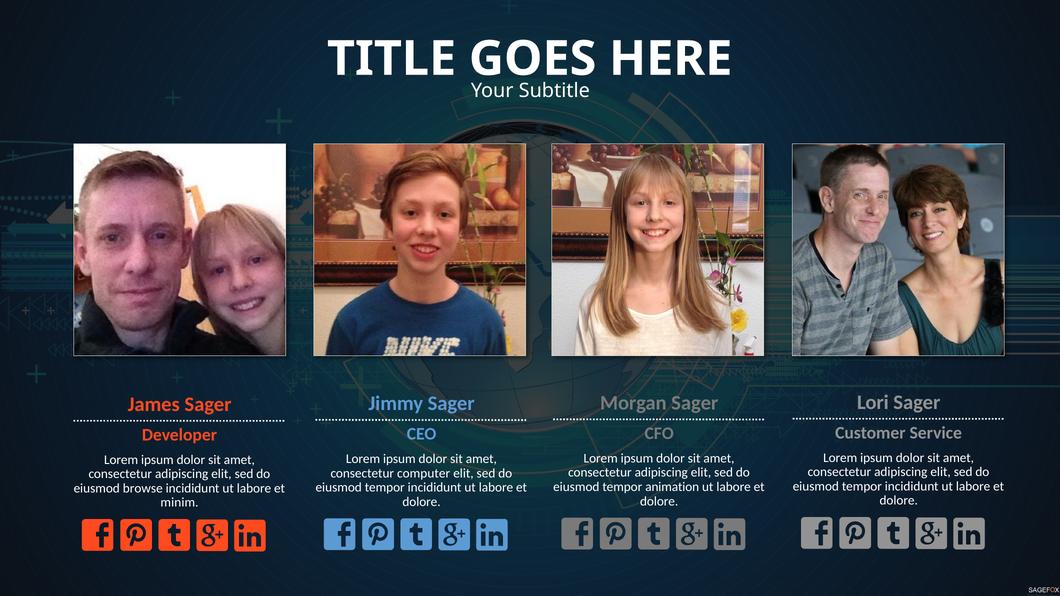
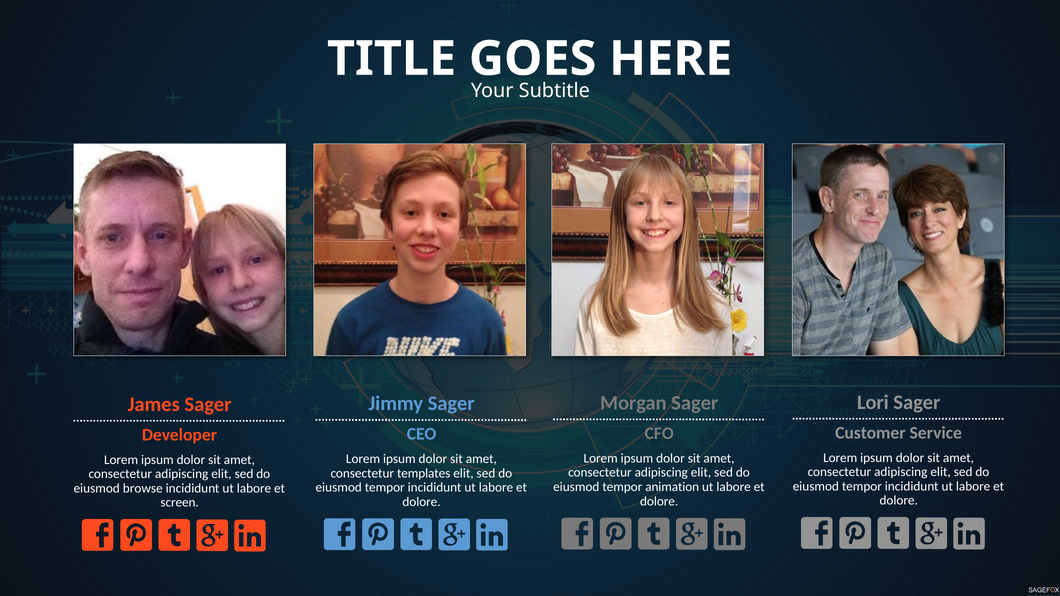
computer: computer -> templates
minim: minim -> screen
